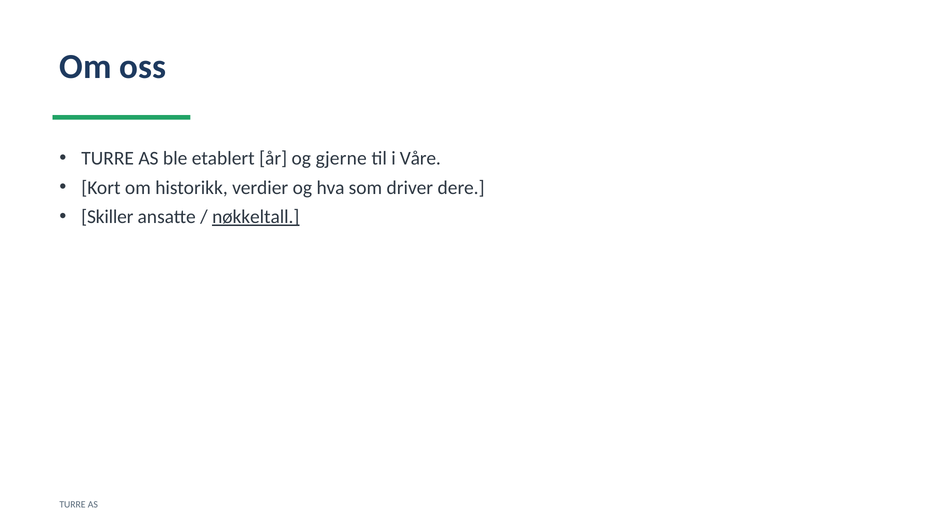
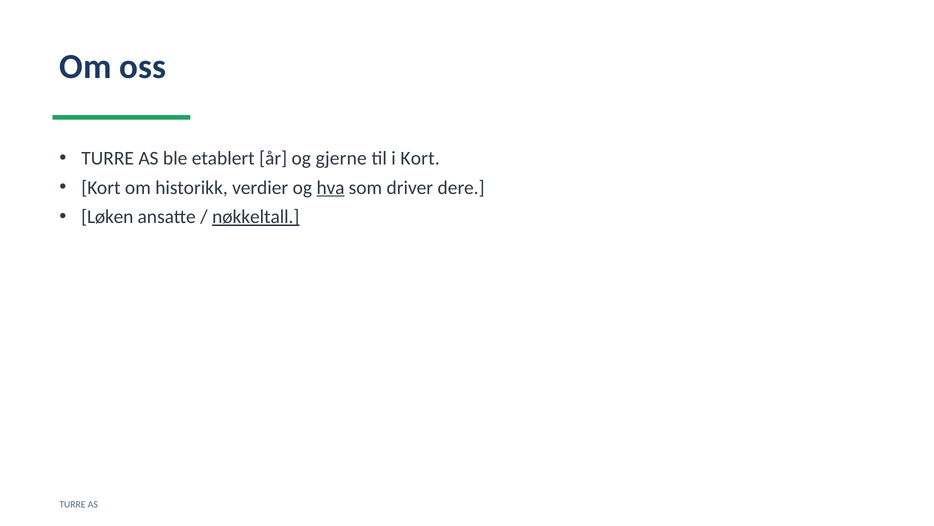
i Våre: Våre -> Kort
hva underline: none -> present
Skiller: Skiller -> Løken
